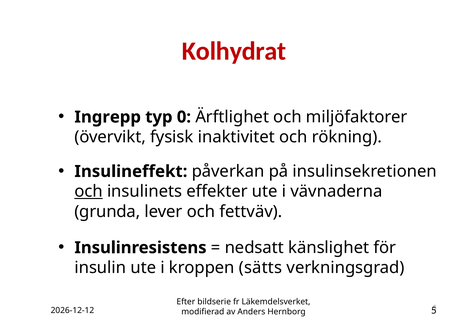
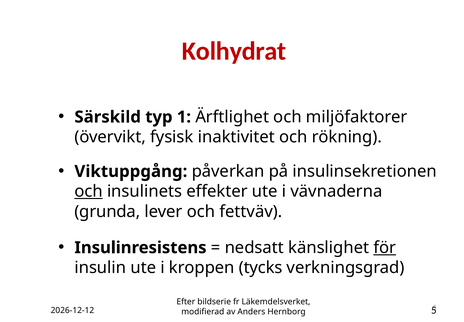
Ingrepp: Ingrepp -> Särskild
0: 0 -> 1
Insulineffekt: Insulineffekt -> Viktuppgång
för underline: none -> present
sätts: sätts -> tycks
